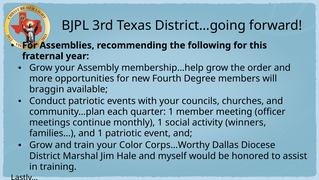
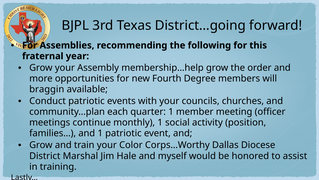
winners: winners -> position
